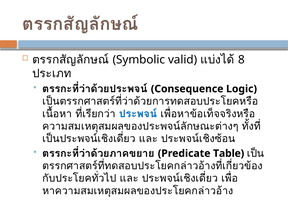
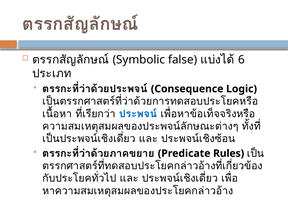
valid: valid -> false
8: 8 -> 6
Table: Table -> Rules
